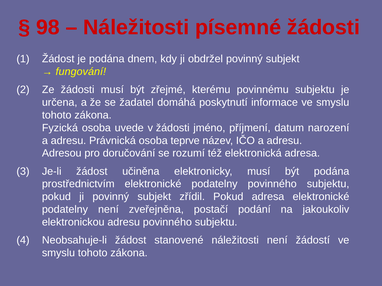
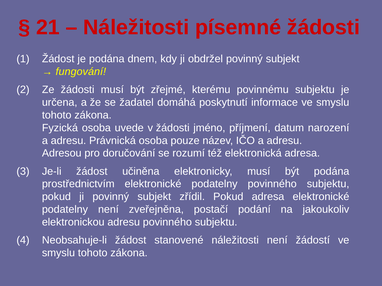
98: 98 -> 21
teprve: teprve -> pouze
